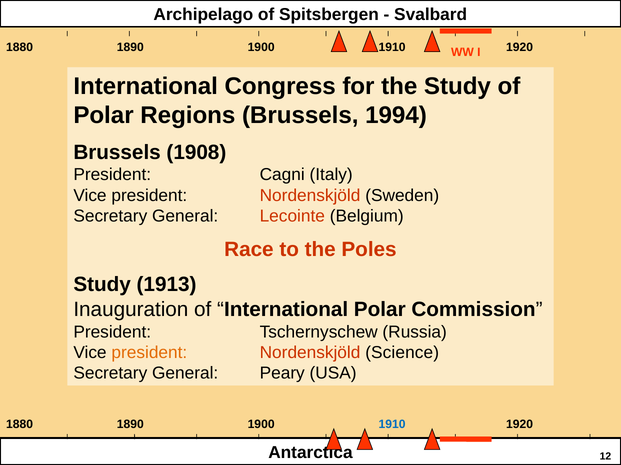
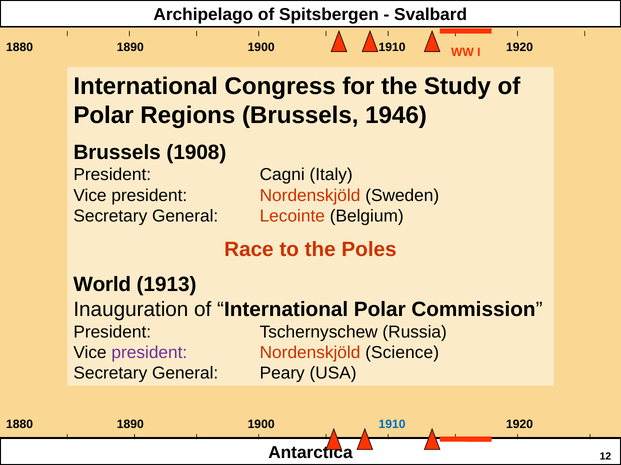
1994: 1994 -> 1946
Study at (102, 285): Study -> World
president at (149, 353) colour: orange -> purple
